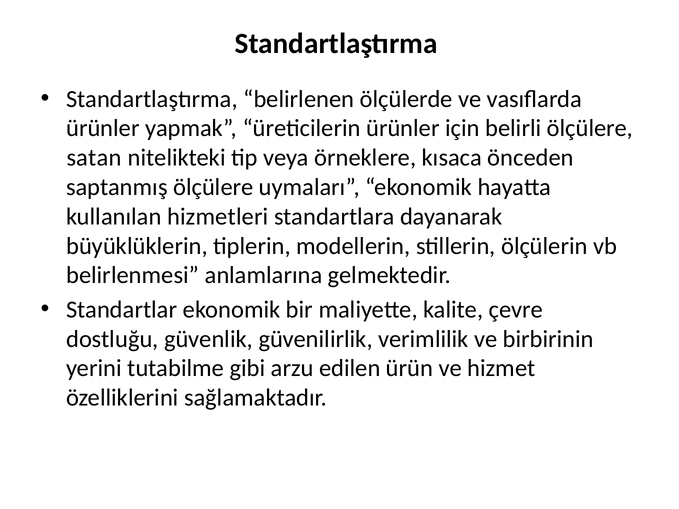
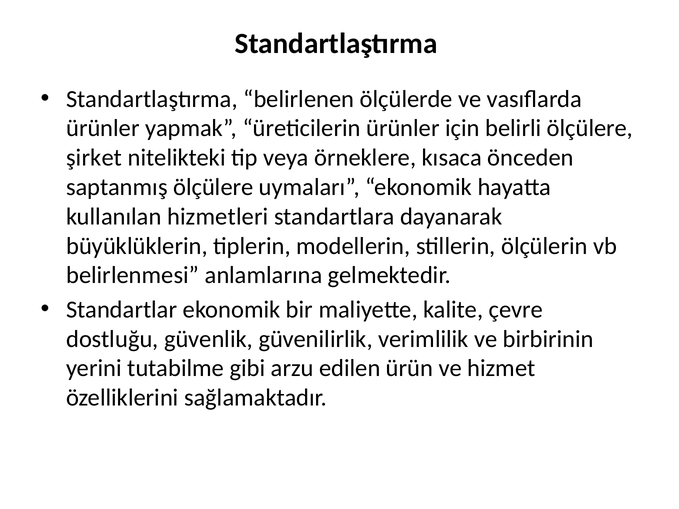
satan: satan -> şirket
